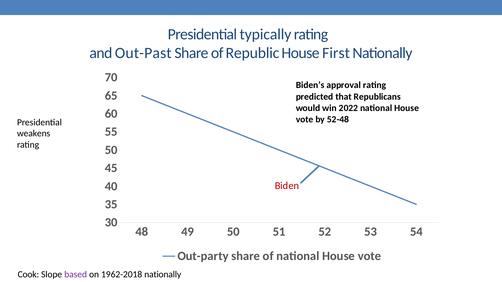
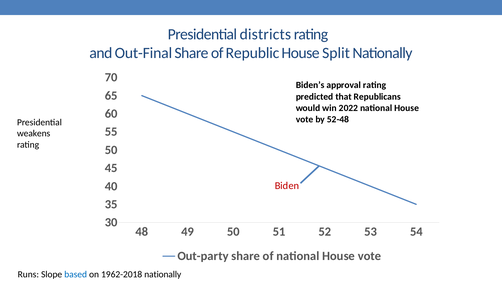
typically: typically -> districts
Out-Past: Out-Past -> Out-Final
First: First -> Split
Cook: Cook -> Runs
based colour: purple -> blue
